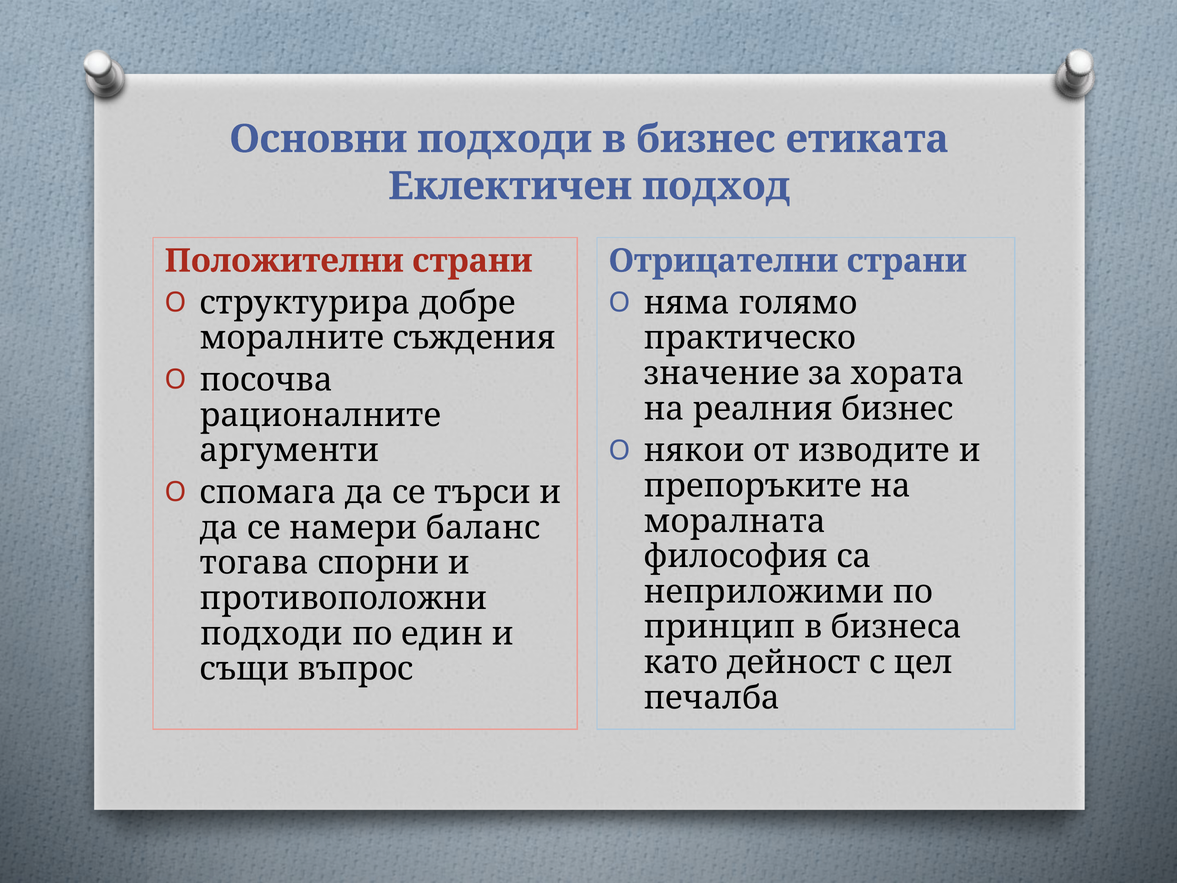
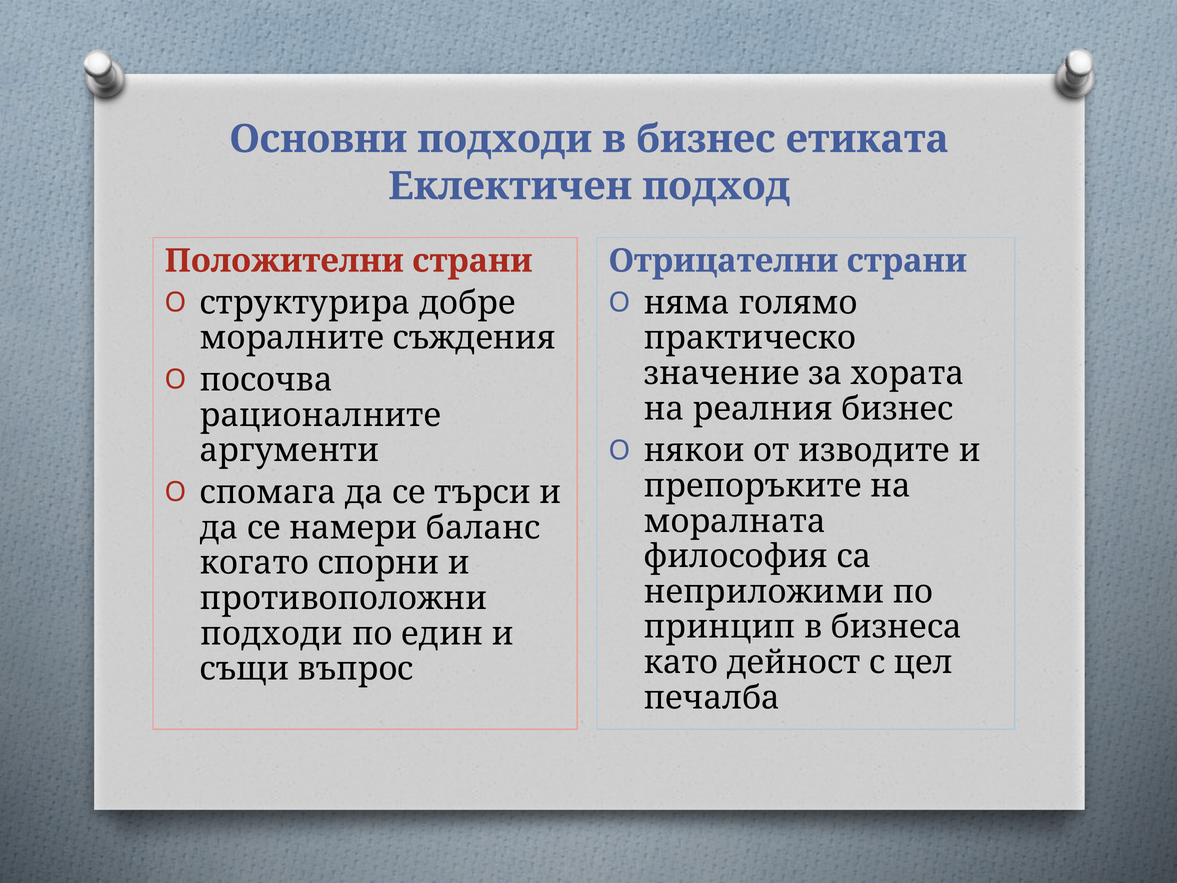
тогава: тогава -> когато
